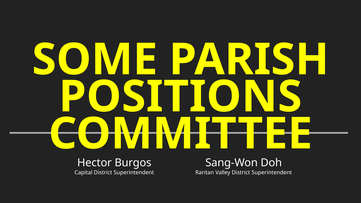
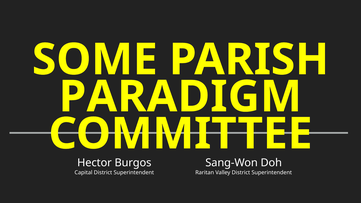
POSITIONS: POSITIONS -> PARADIGM
